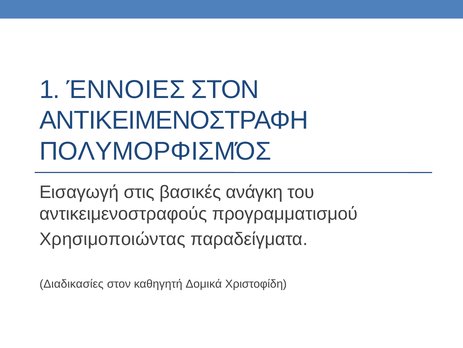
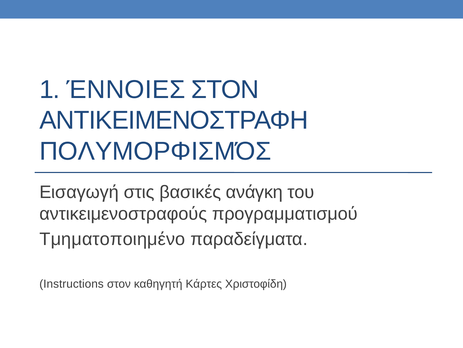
Χρησιμοποιώντας: Χρησιμοποιώντας -> Τμηματοποιημένο
Διαδικασίες: Διαδικασίες -> Instructions
Δομικά: Δομικά -> Κάρτες
